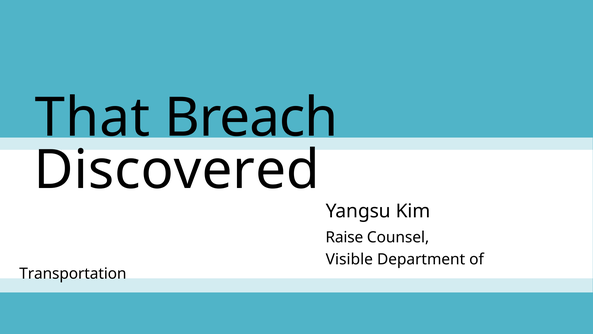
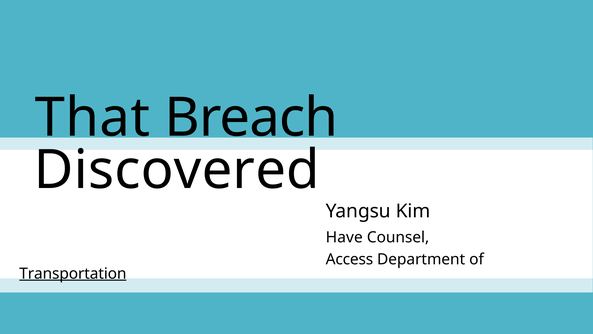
Raise: Raise -> Have
Visible: Visible -> Access
Transportation underline: none -> present
